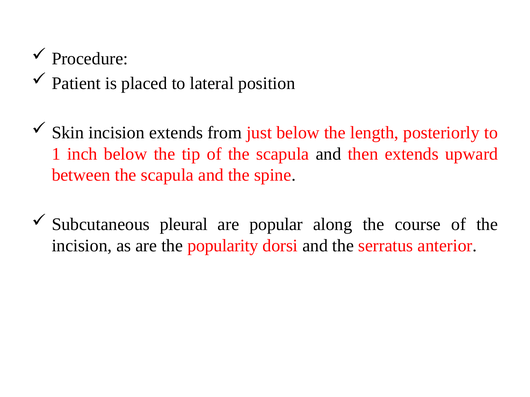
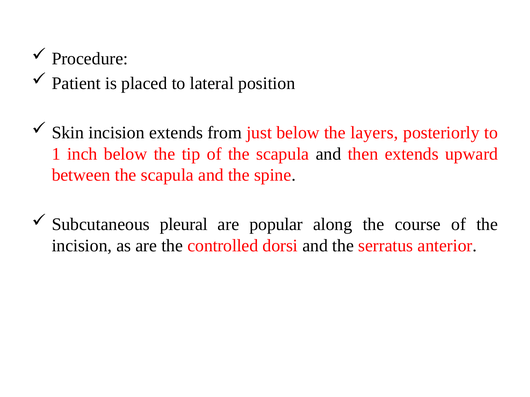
length: length -> layers
popularity: popularity -> controlled
